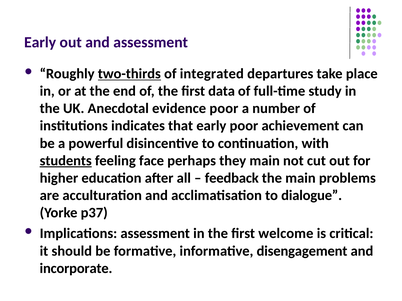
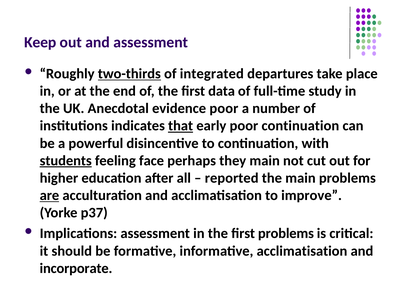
Early at (40, 42): Early -> Keep
that underline: none -> present
poor achievement: achievement -> continuation
feedback: feedback -> reported
are underline: none -> present
dialogue: dialogue -> improve
first welcome: welcome -> problems
informative disengagement: disengagement -> acclimatisation
